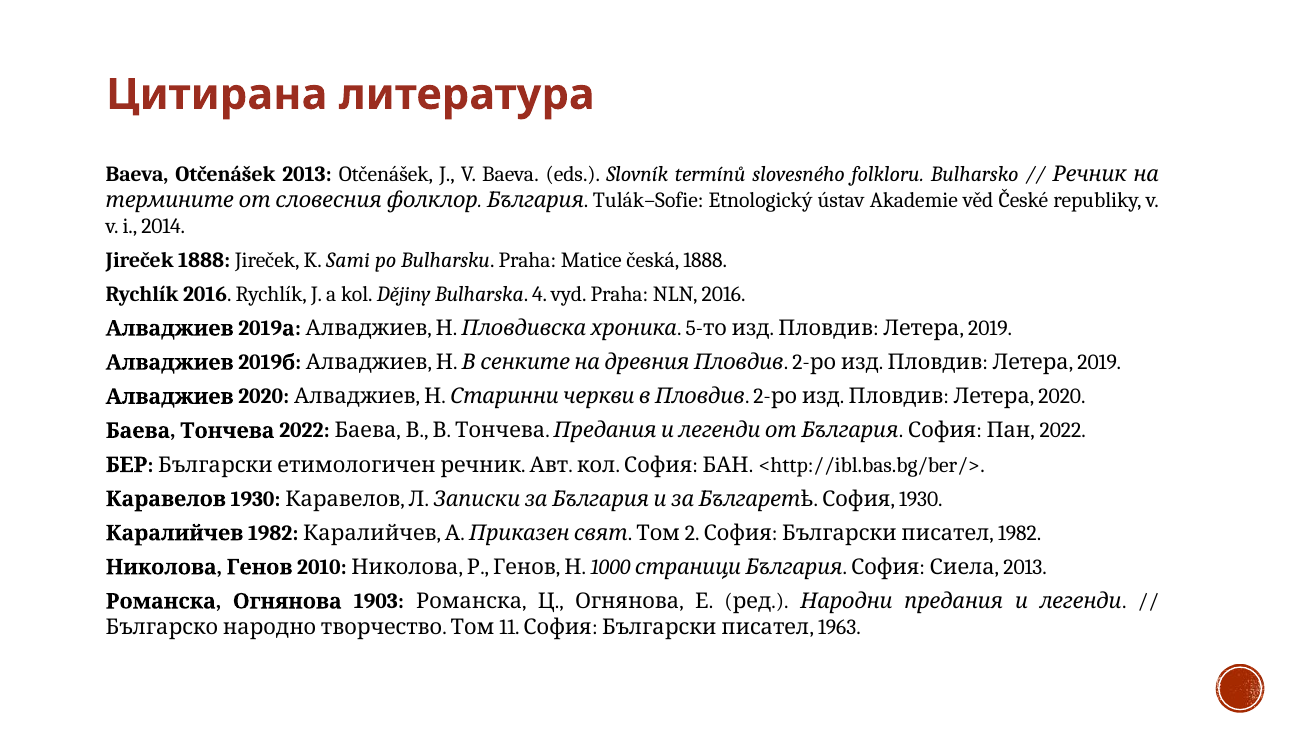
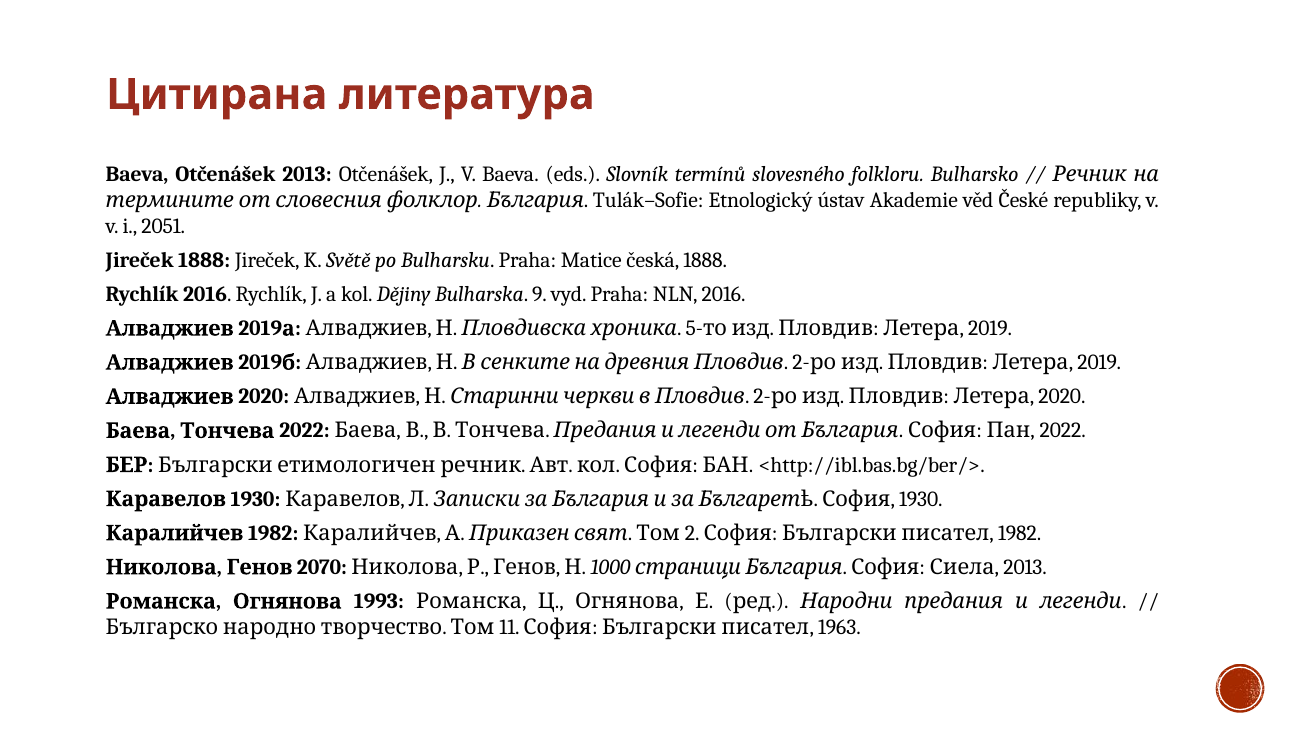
2014: 2014 -> 2051
Sami: Sami -> Světě
4: 4 -> 9
2010: 2010 -> 2070
1903: 1903 -> 1993
